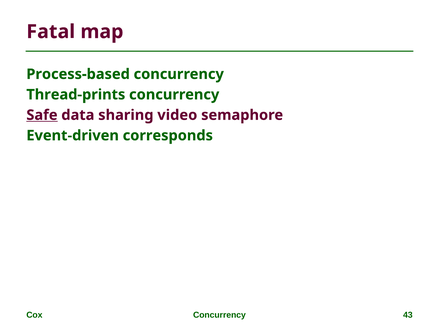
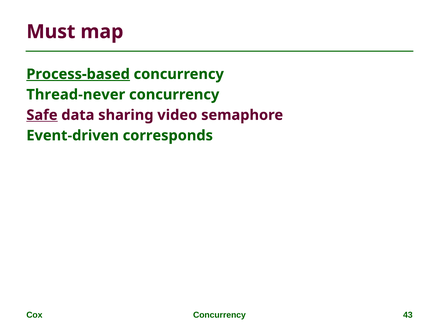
Fatal: Fatal -> Must
Process-based underline: none -> present
Thread-prints: Thread-prints -> Thread-never
